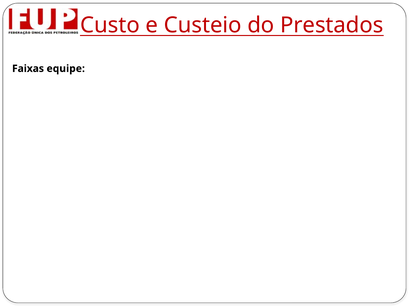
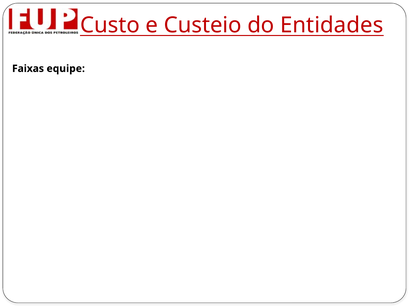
Prestados: Prestados -> Entidades
